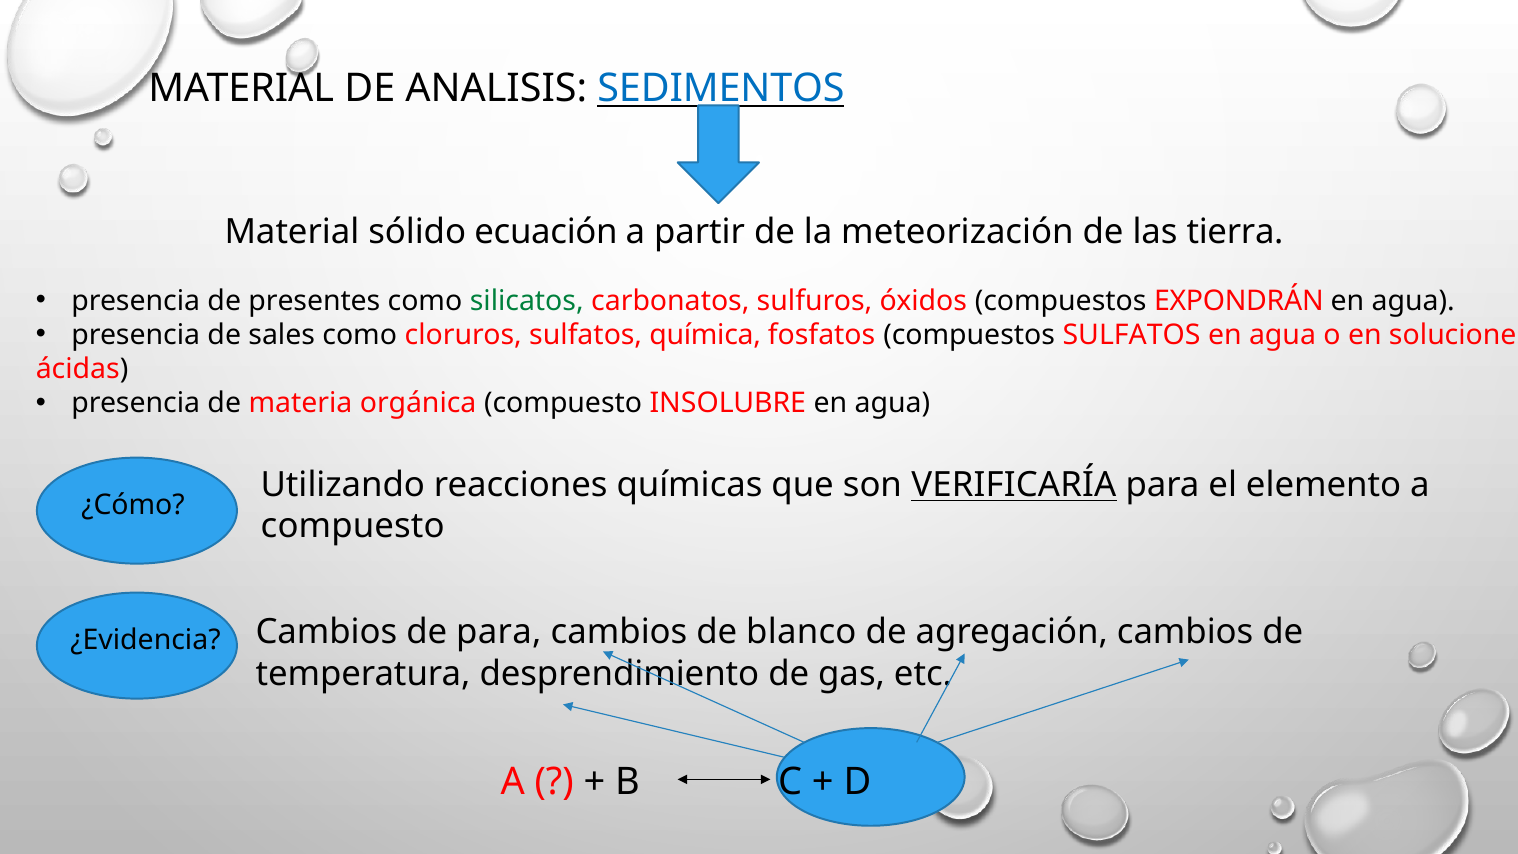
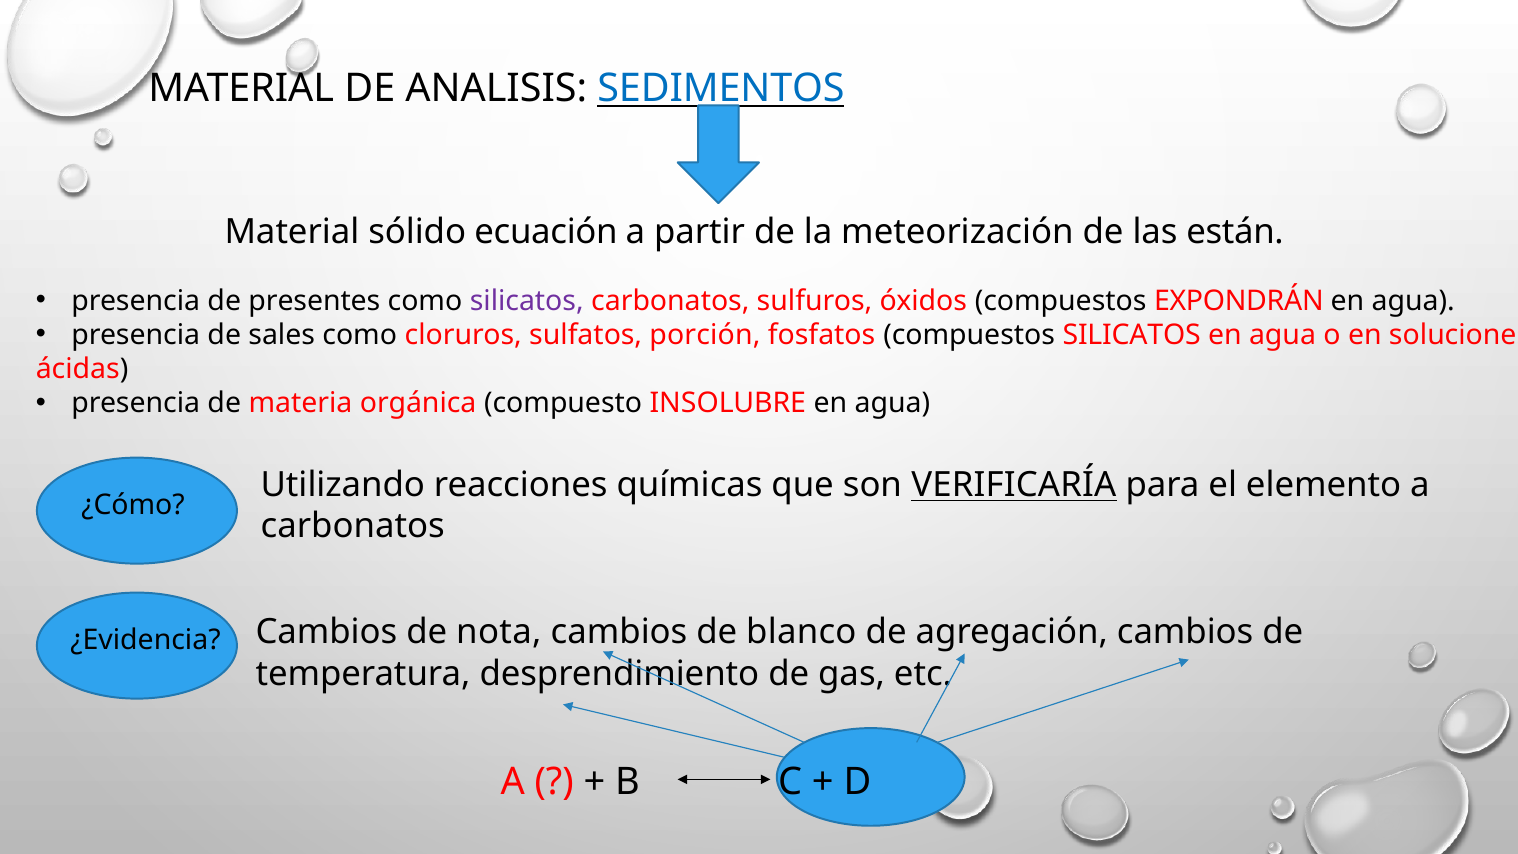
tierra: tierra -> están
silicatos at (527, 301) colour: green -> purple
química: química -> porción
compuestos SULFATOS: SULFATOS -> SILICATOS
compuesto at (353, 526): compuesto -> carbonatos
de para: para -> nota
